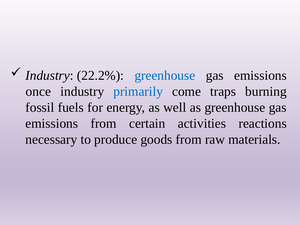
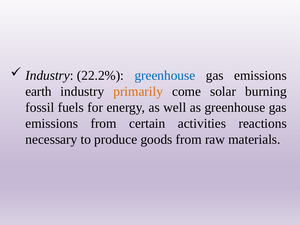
once: once -> earth
primarily colour: blue -> orange
traps: traps -> solar
